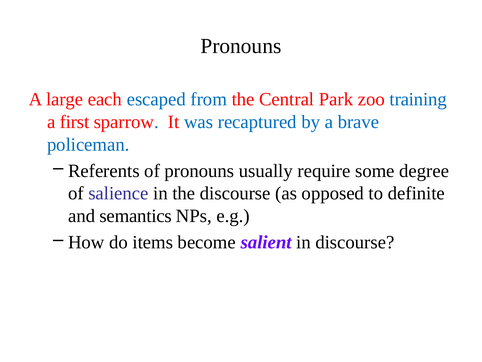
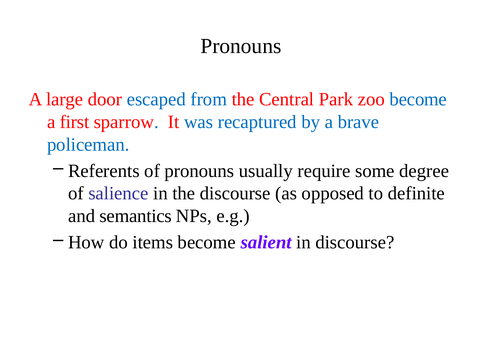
each: each -> door
zoo training: training -> become
